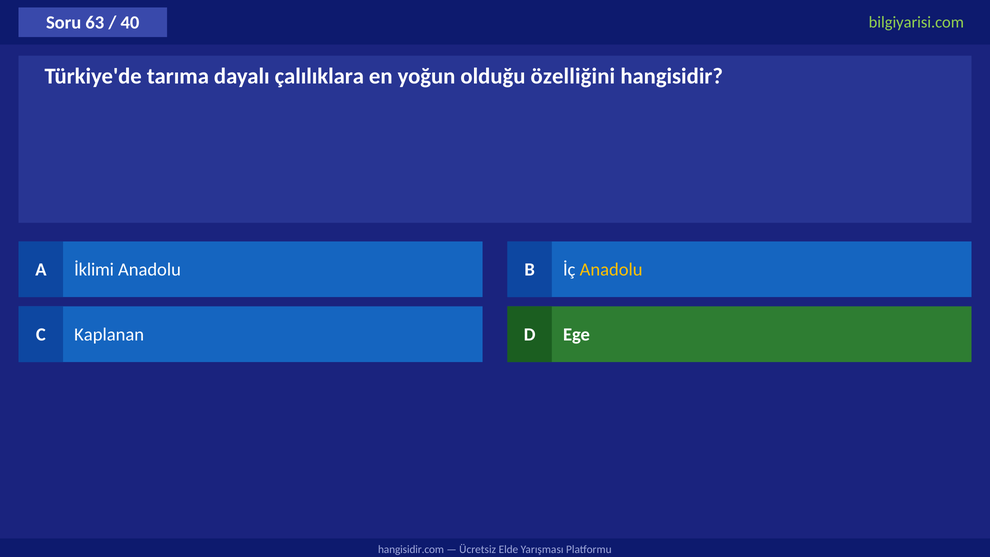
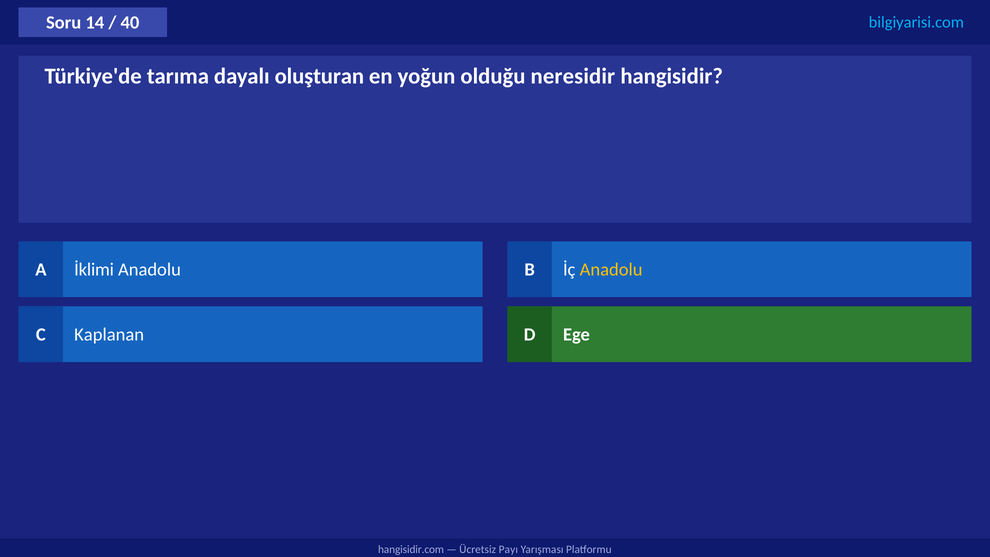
63: 63 -> 14
bilgiyarisi.com colour: light green -> light blue
çalılıklara: çalılıklara -> oluşturan
özelliğini: özelliğini -> neresidir
Elde: Elde -> Payı
